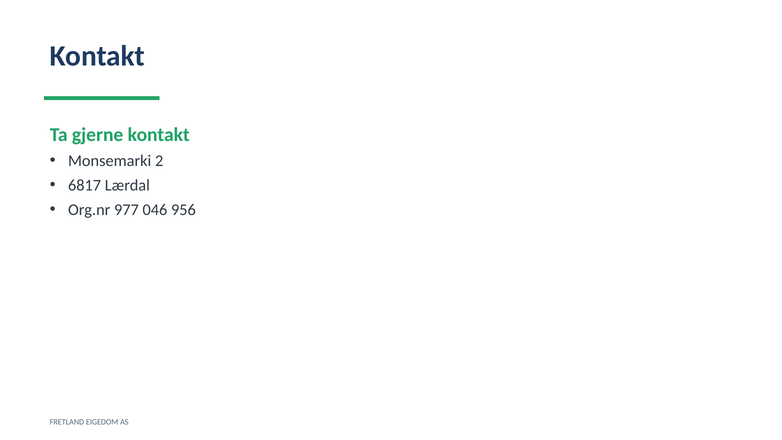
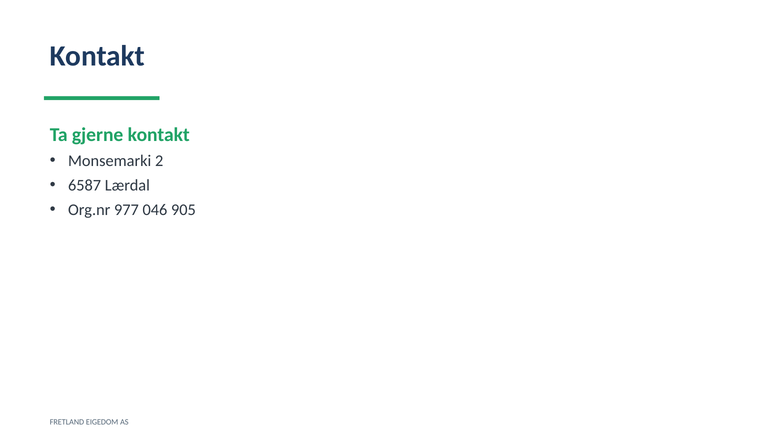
6817: 6817 -> 6587
956: 956 -> 905
